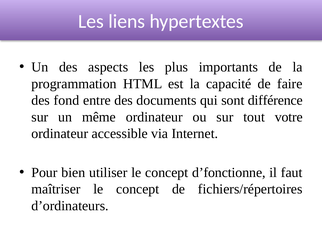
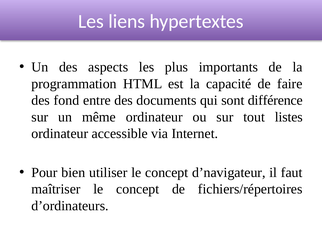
votre: votre -> listes
d’fonctionne: d’fonctionne -> d’navigateur
